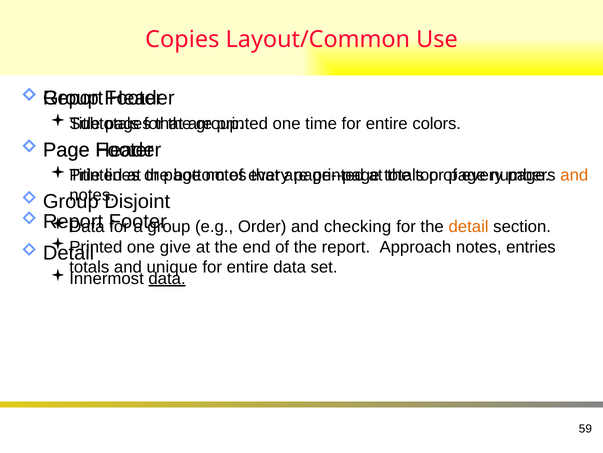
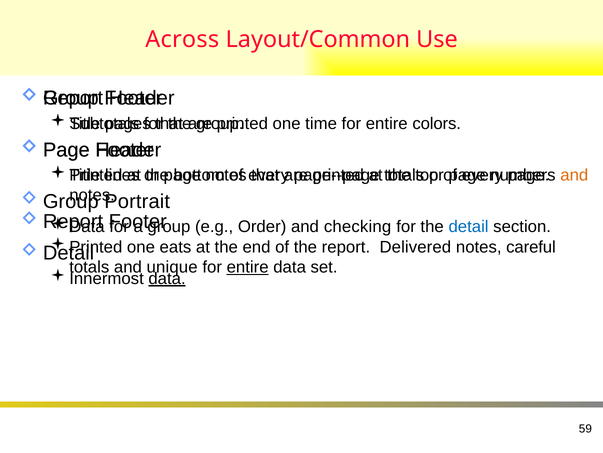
Copies: Copies -> Across
Disjoint: Disjoint -> Portrait
detail colour: orange -> blue
give: give -> eats
Approach: Approach -> Delivered
entries: entries -> careful
entire at (248, 267) underline: none -> present
